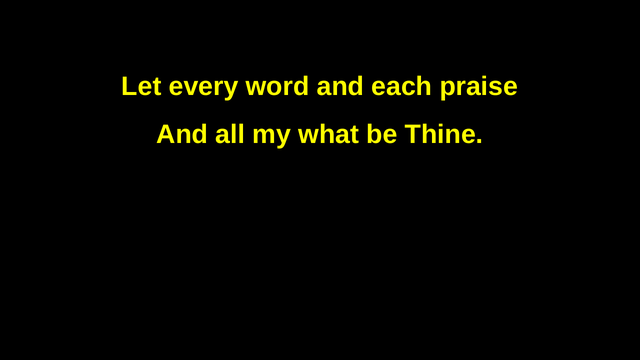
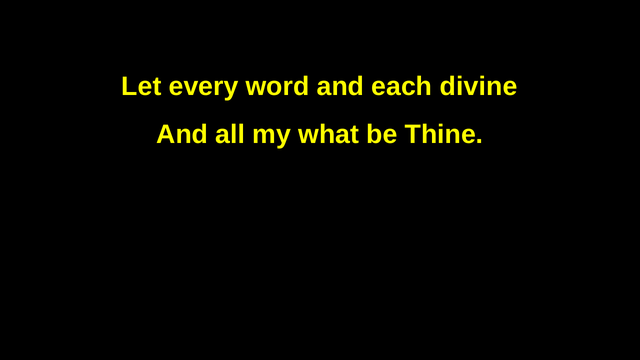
praise: praise -> divine
